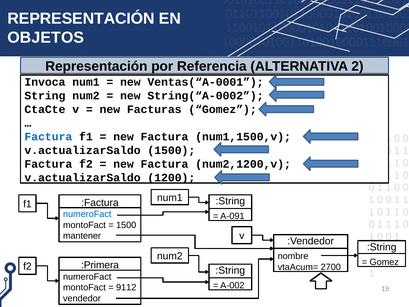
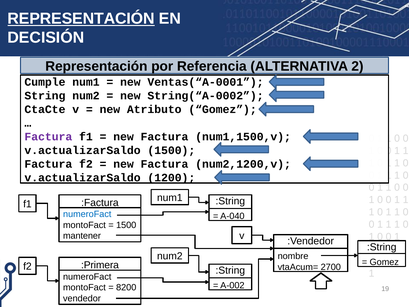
REPRESENTACIÓN at (81, 19) underline: none -> present
OBJETOS: OBJETOS -> DECISIÓN
Invoca: Invoca -> Cumple
Facturas: Facturas -> Atributo
Factura at (48, 137) colour: blue -> purple
A-091: A-091 -> A-040
9112: 9112 -> 8200
